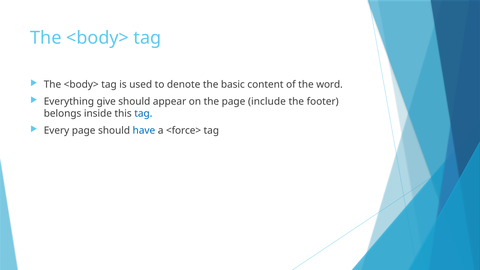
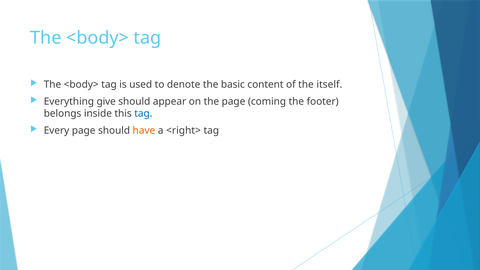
word: word -> itself
include: include -> coming
have colour: blue -> orange
<force>: <force> -> <right>
